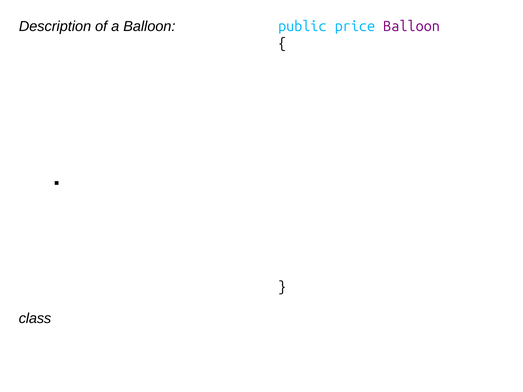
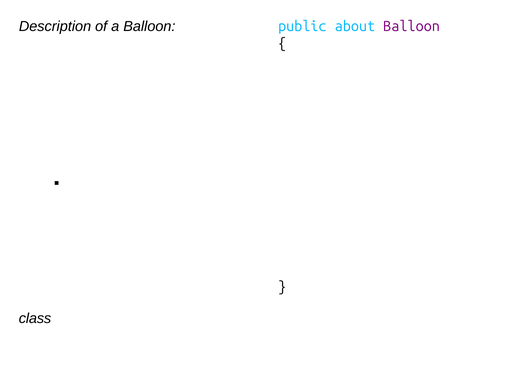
price: price -> about
